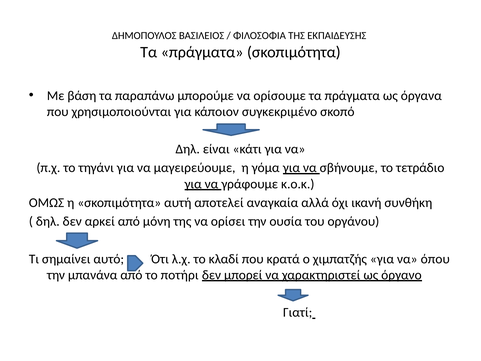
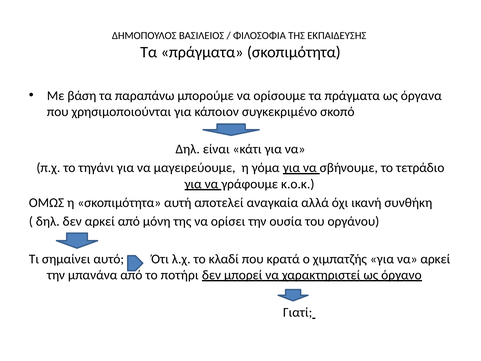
να όπου: όπου -> αρκεί
